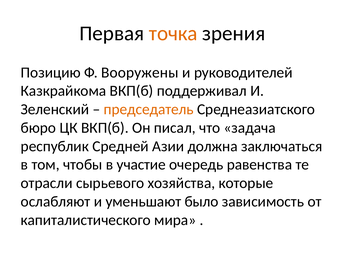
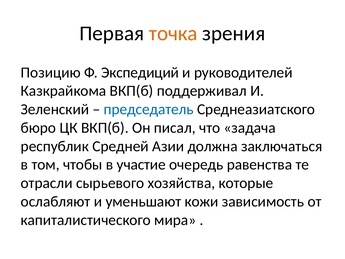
Вооружены: Вооружены -> Экспедиций
председатель colour: orange -> blue
было: было -> кожи
